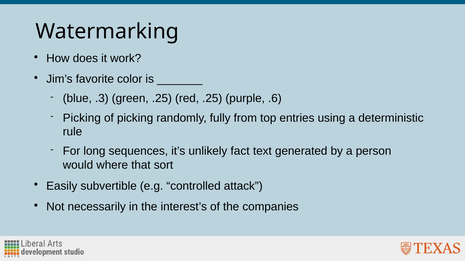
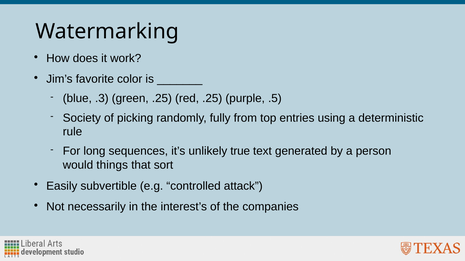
.6: .6 -> .5
Picking at (82, 118): Picking -> Society
fact: fact -> true
where: where -> things
